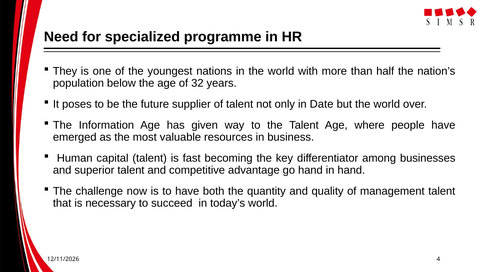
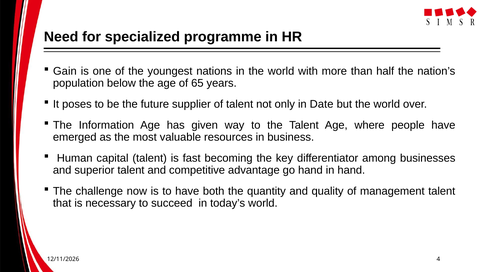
They: They -> Gain
32: 32 -> 65
